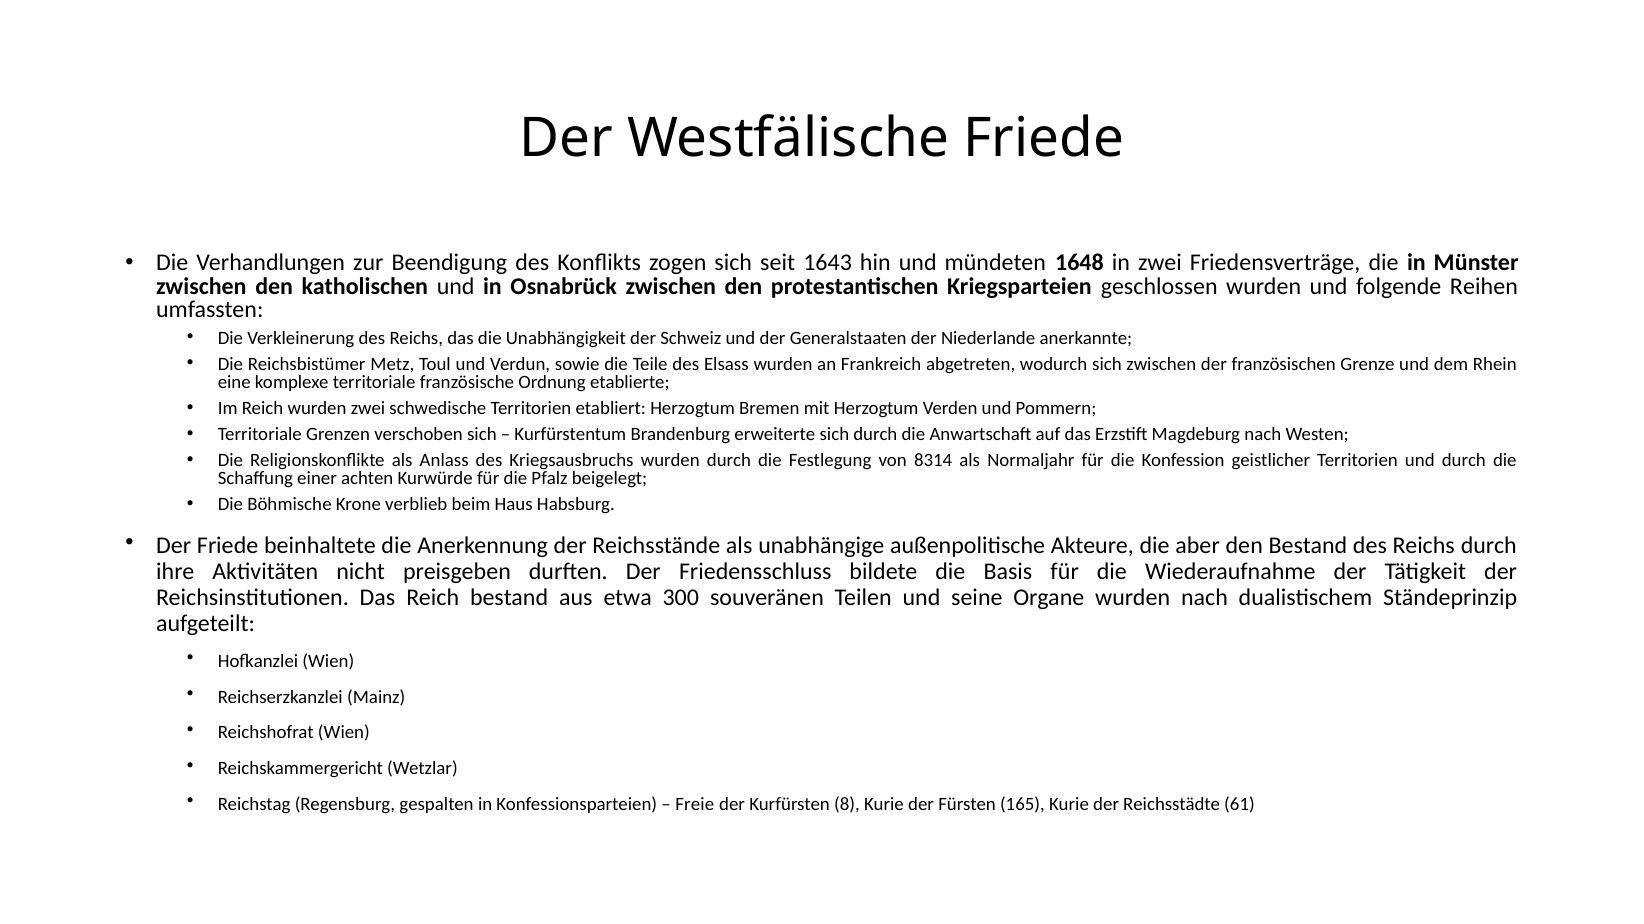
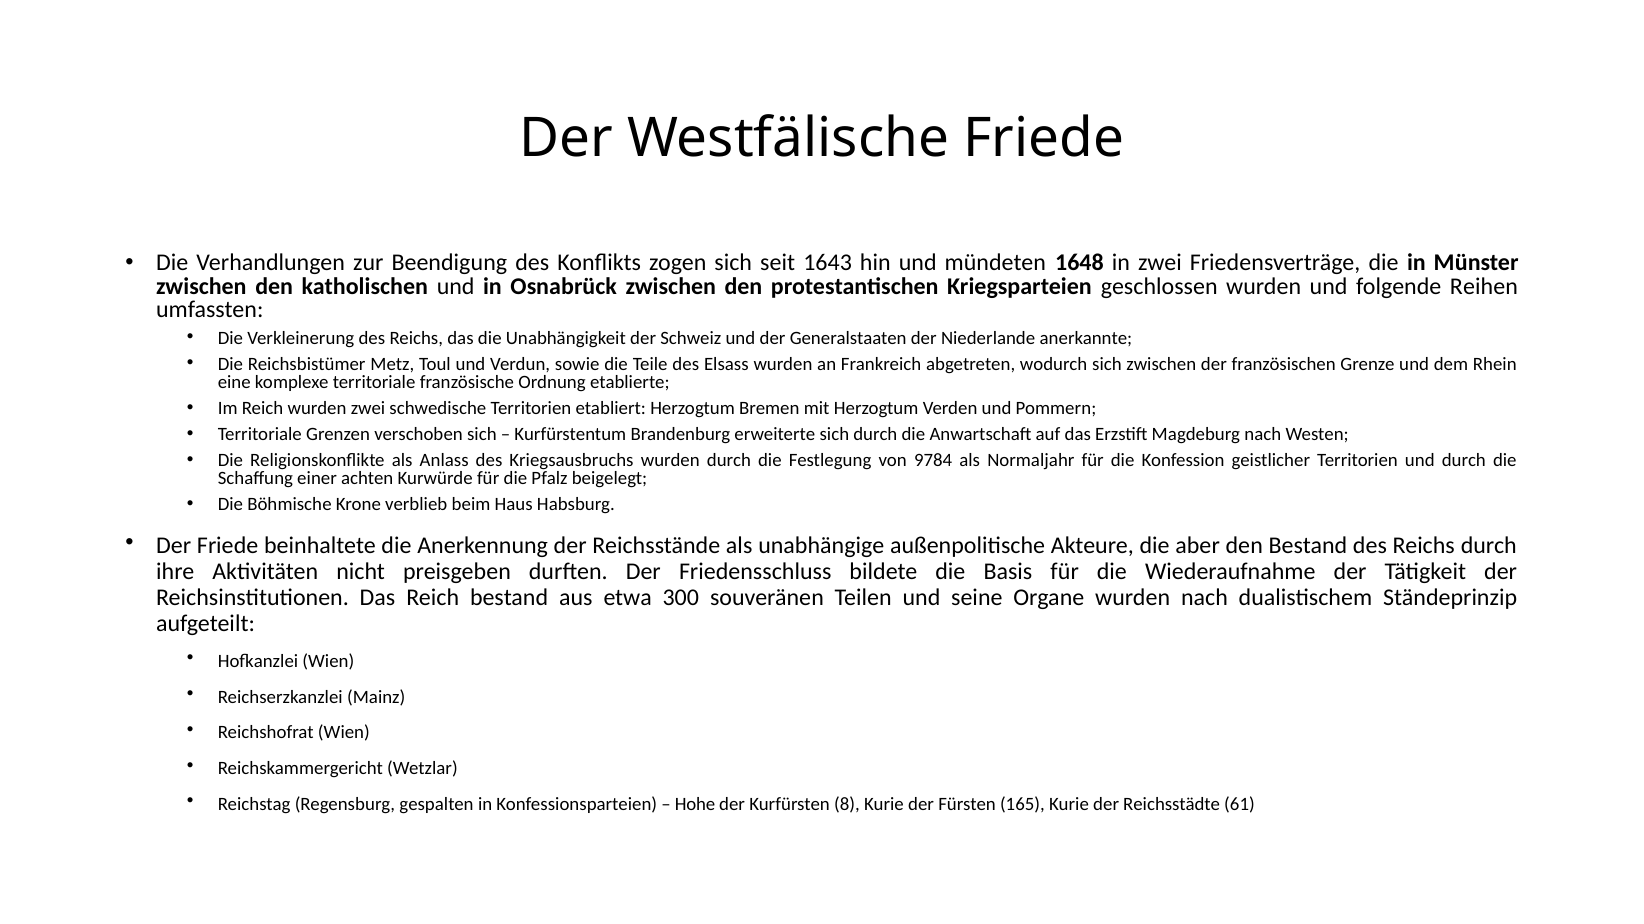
8314: 8314 -> 9784
Freie: Freie -> Hohe
